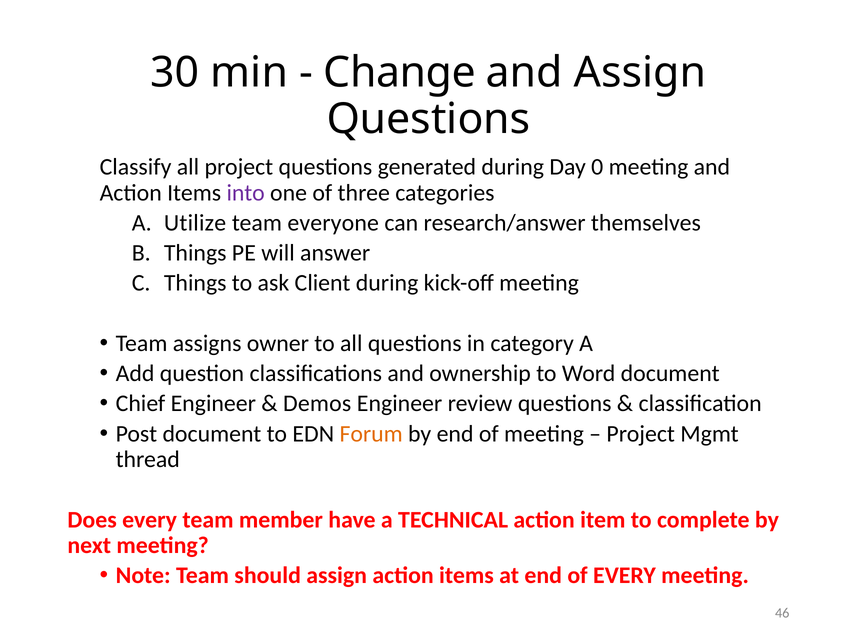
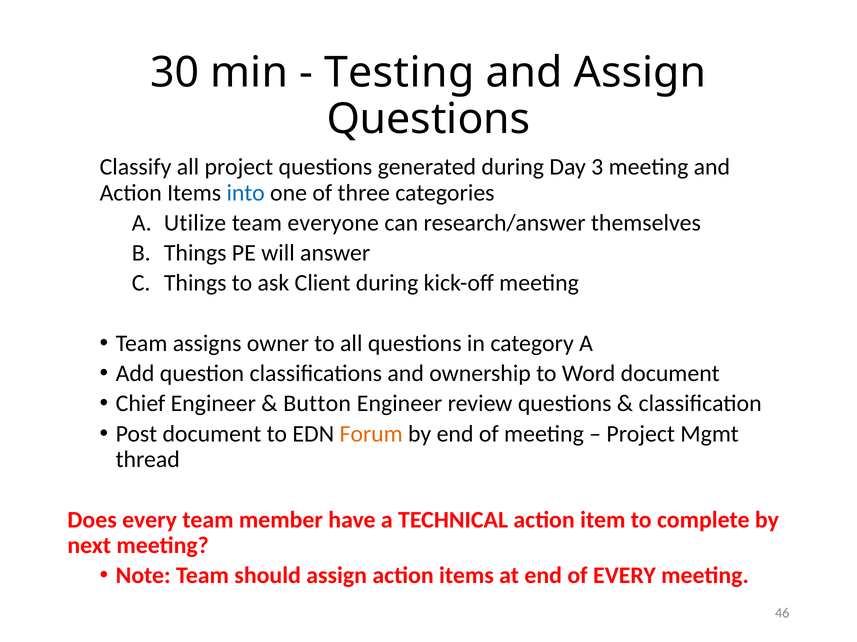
Change: Change -> Testing
0: 0 -> 3
into colour: purple -> blue
Demos: Demos -> Button
